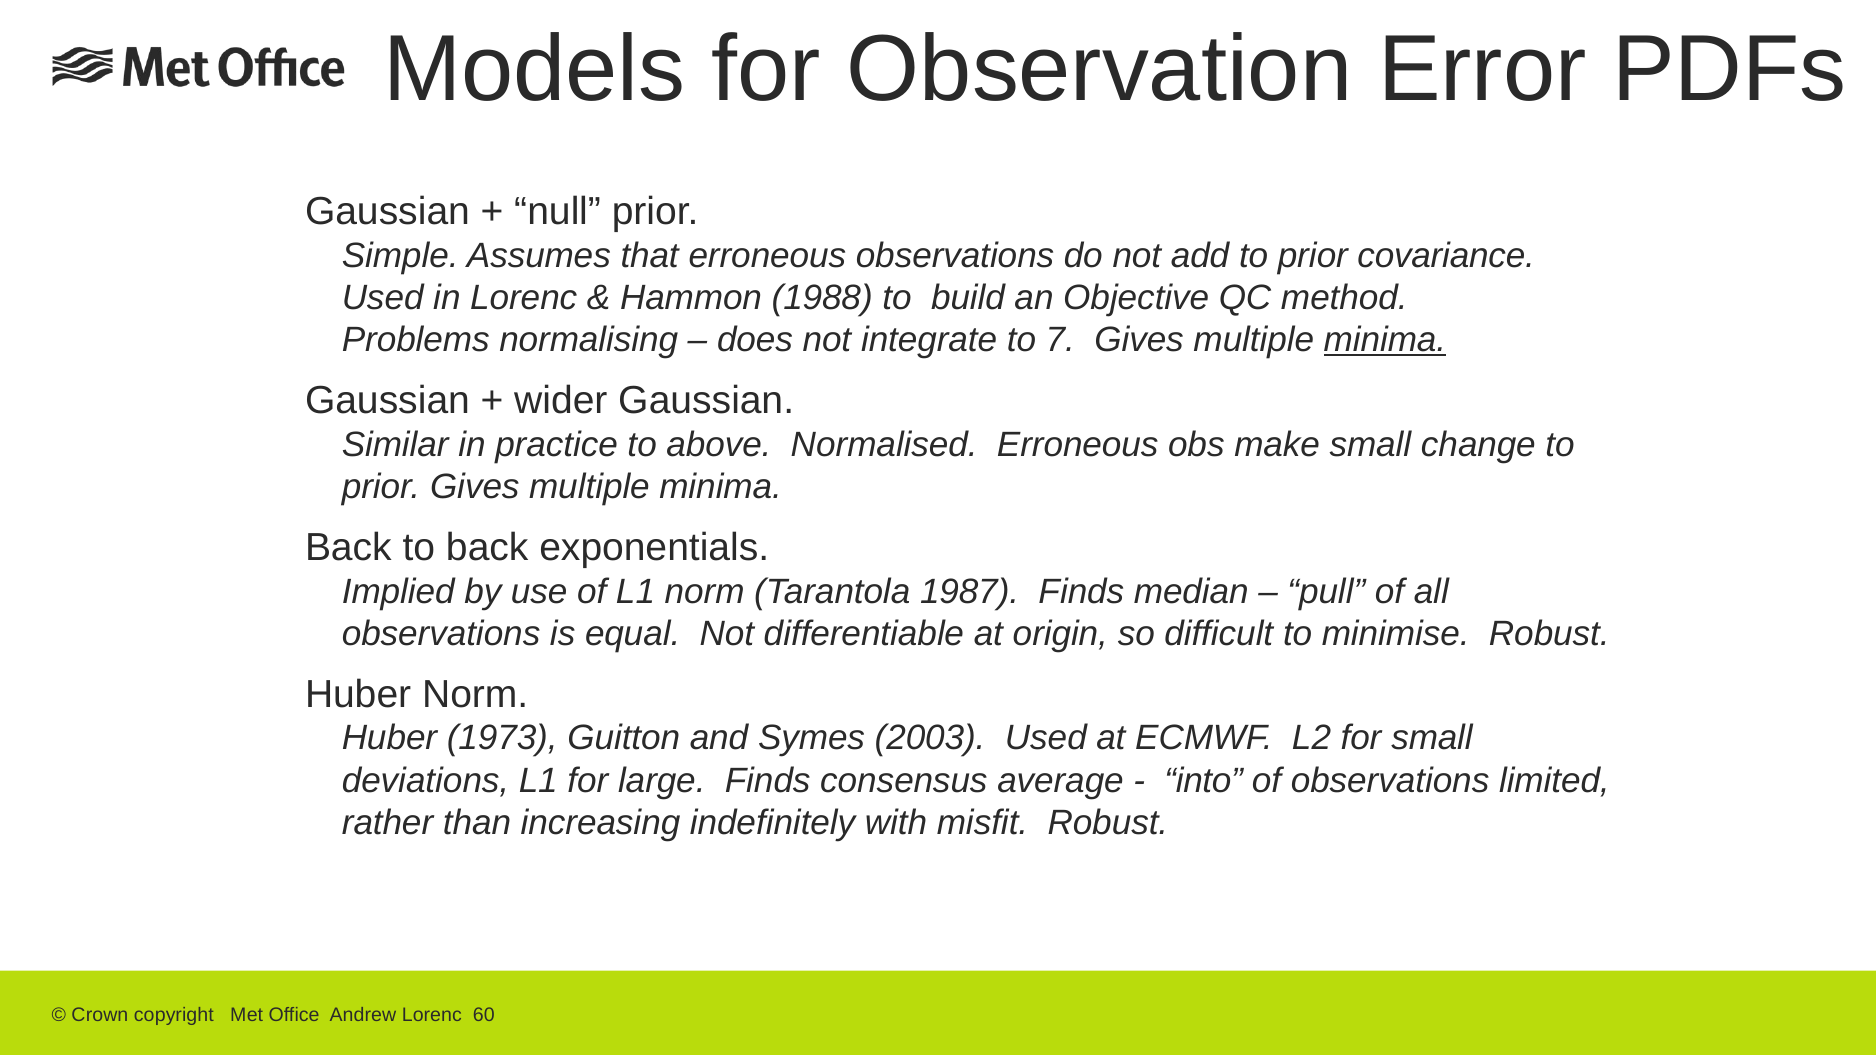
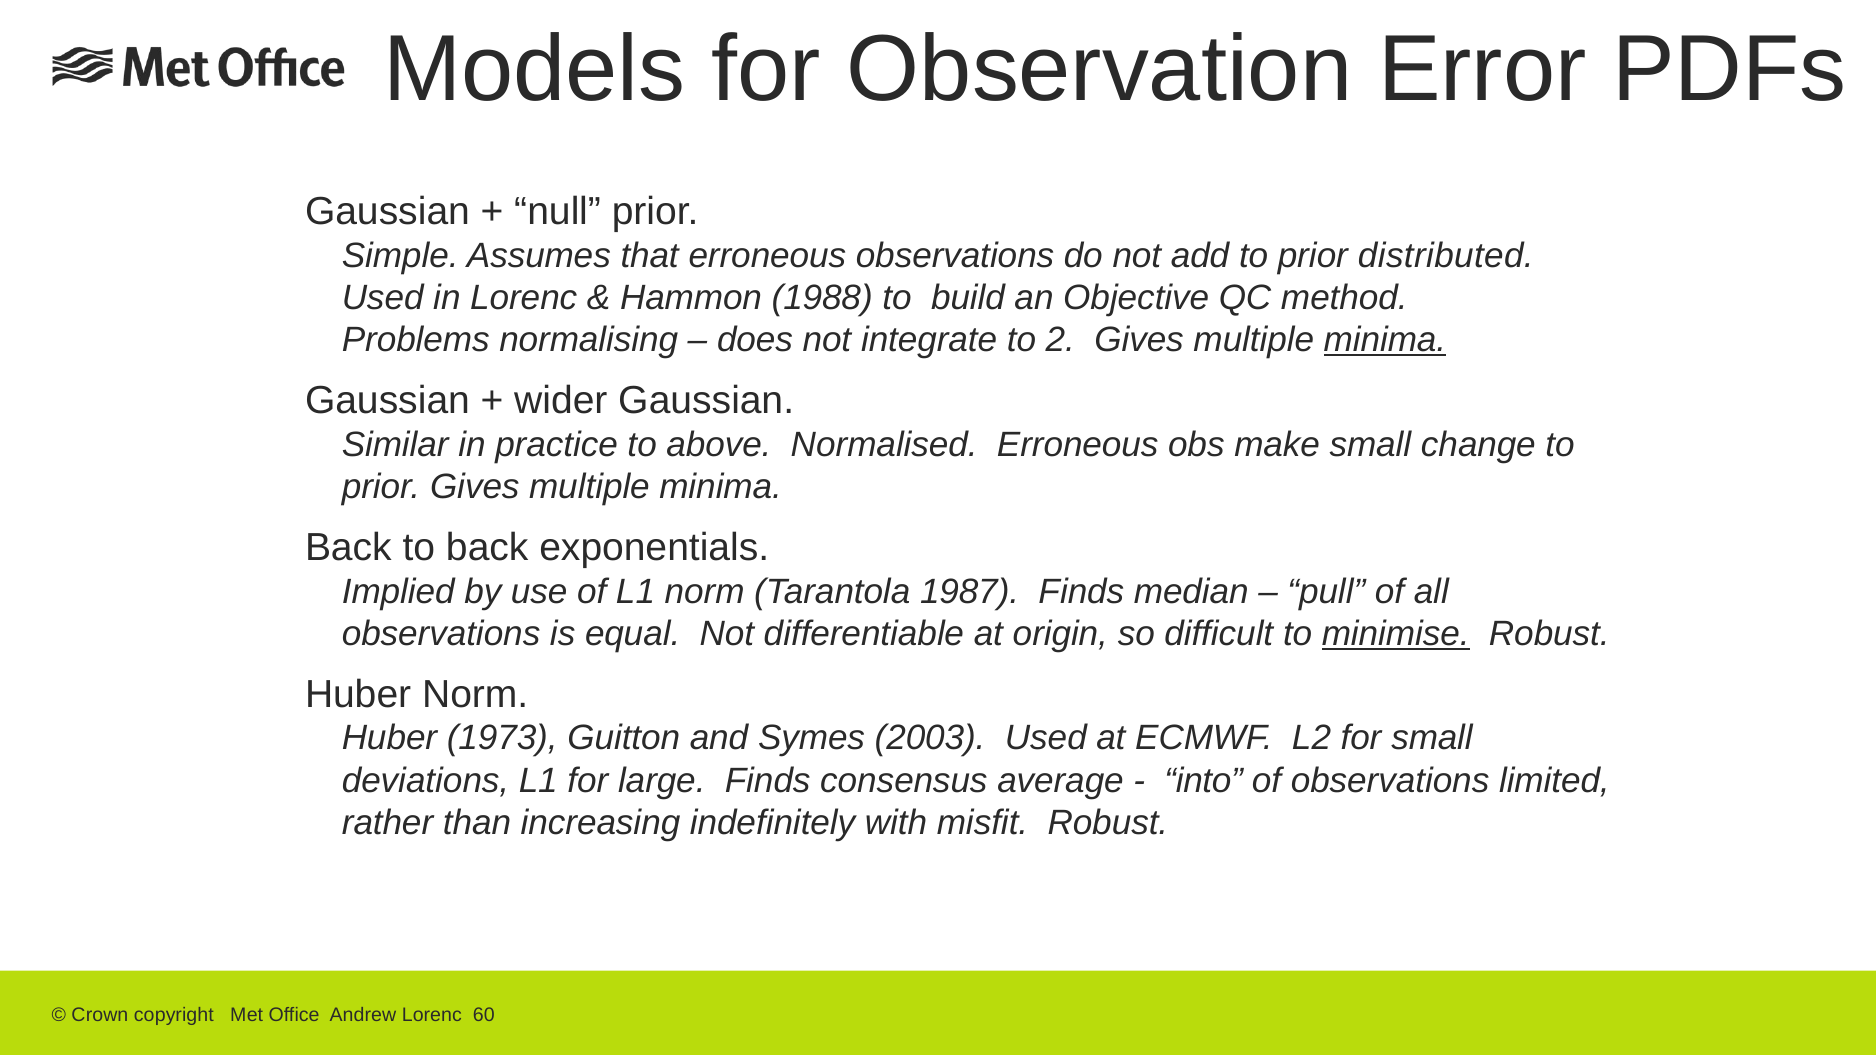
covariance: covariance -> distributed
7: 7 -> 2
minimise underline: none -> present
